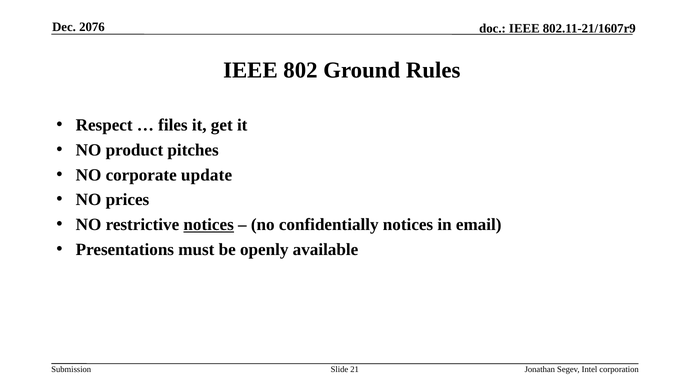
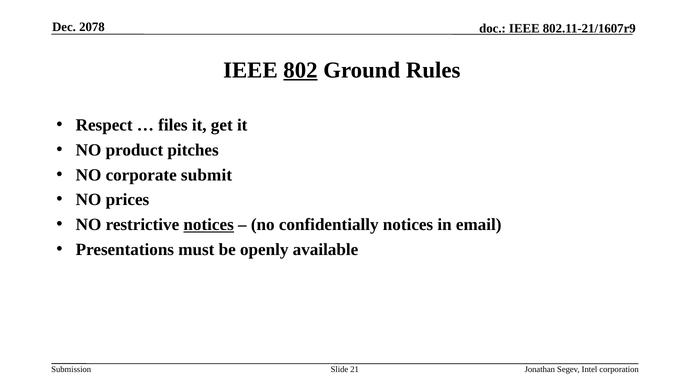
2076: 2076 -> 2078
802 underline: none -> present
update: update -> submit
